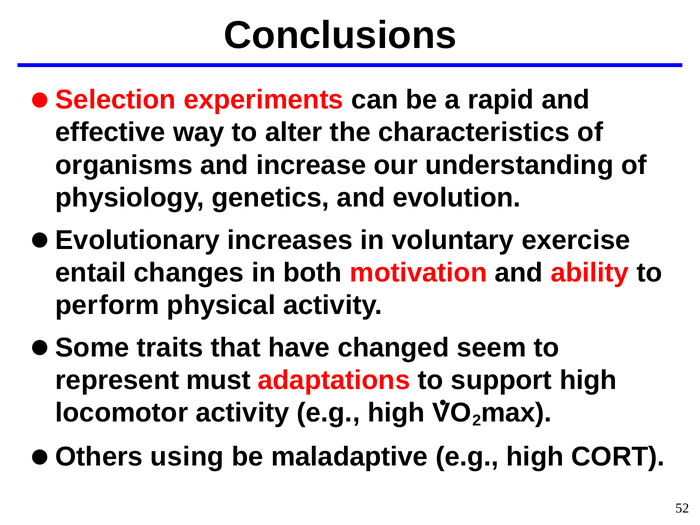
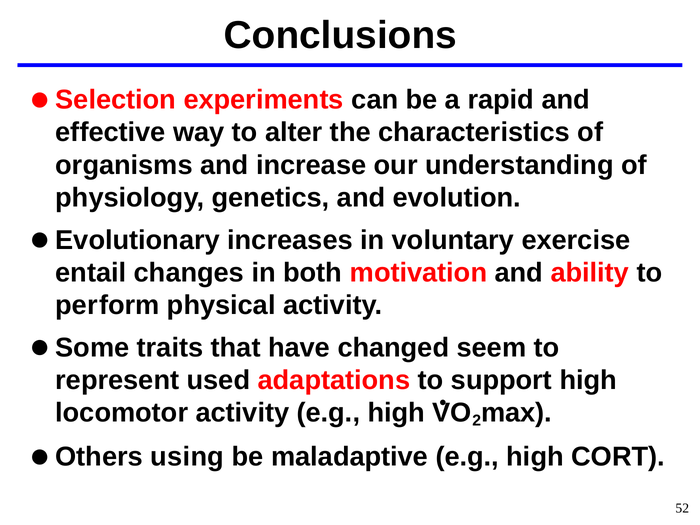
must: must -> used
